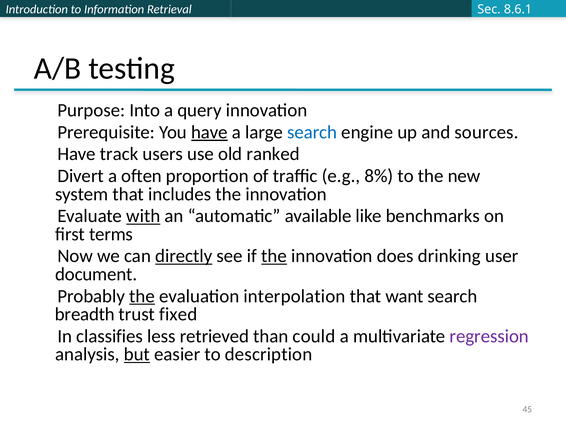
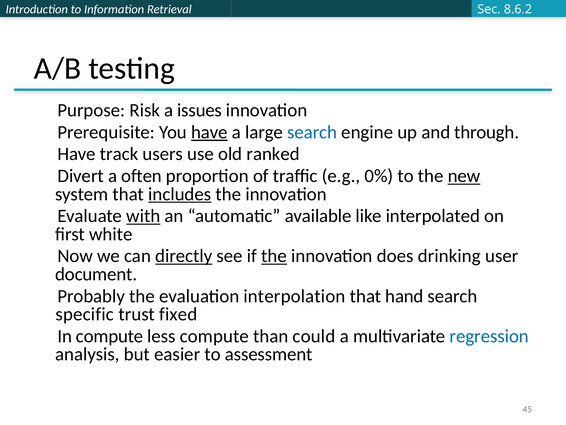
8.6.1: 8.6.1 -> 8.6.2
Into: Into -> Risk
query: query -> issues
sources: sources -> through
8%: 8% -> 0%
new underline: none -> present
includes underline: none -> present
benchmarks: benchmarks -> interpolated
terms: terms -> white
the at (142, 296) underline: present -> none
want: want -> hand
breadth: breadth -> specific
classifies at (110, 336): classifies -> compute
less retrieved: retrieved -> compute
regression colour: purple -> blue
but underline: present -> none
description: description -> assessment
